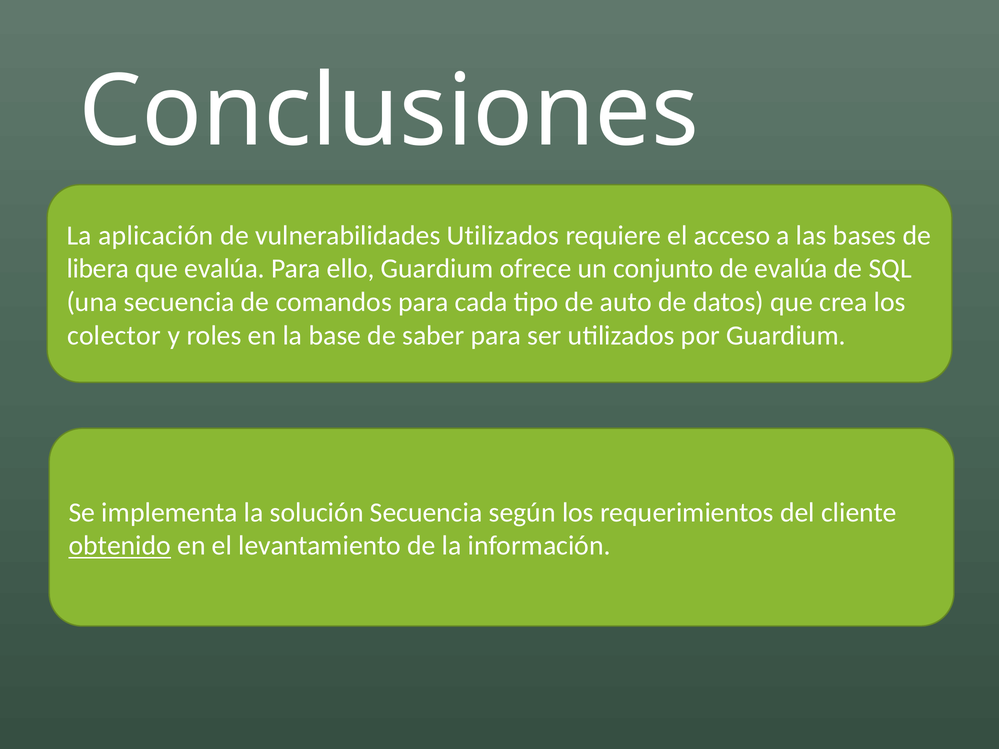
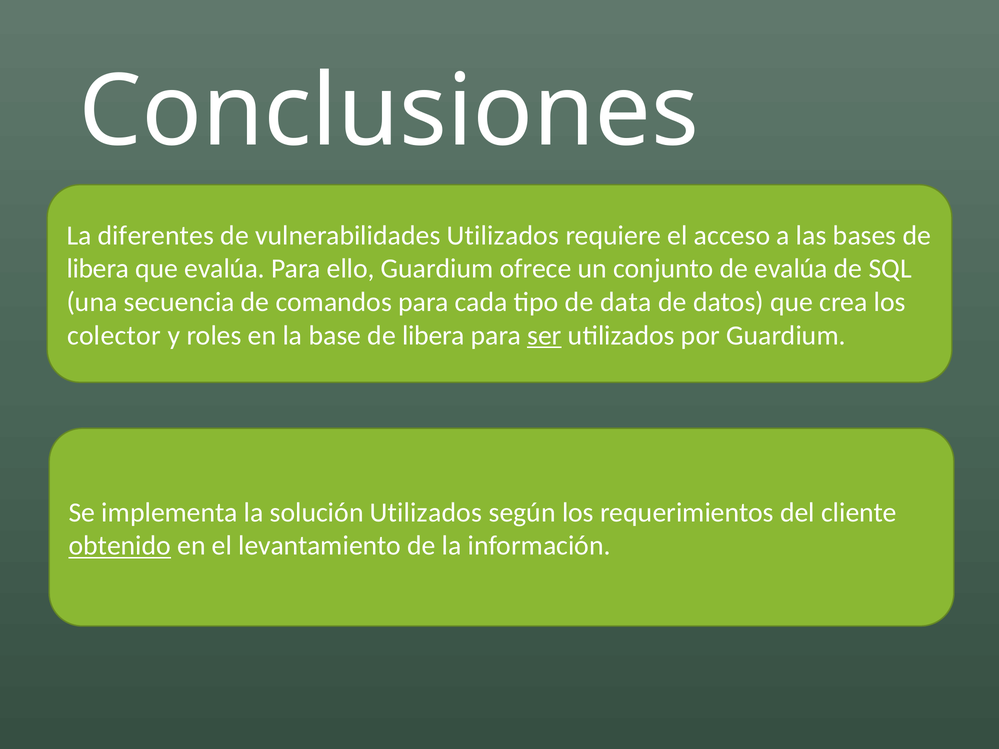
aplicación: aplicación -> diferentes
auto: auto -> data
base de saber: saber -> libera
ser underline: none -> present
solución Secuencia: Secuencia -> Utilizados
